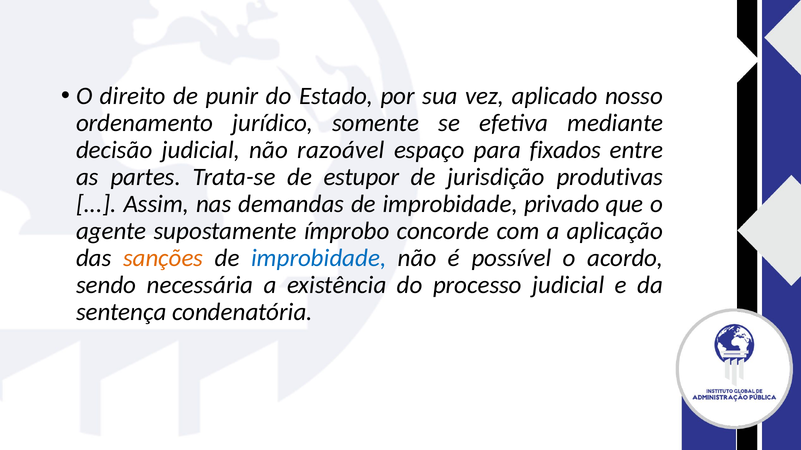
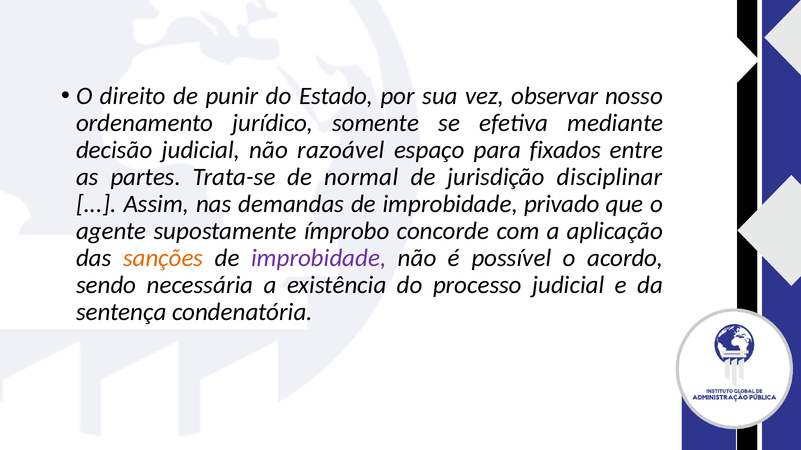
aplicado: aplicado -> observar
estupor: estupor -> normal
produtivas: produtivas -> disciplinar
improbidade at (319, 258) colour: blue -> purple
